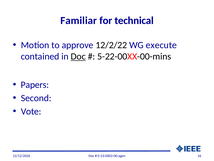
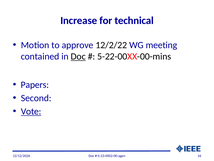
Familiar: Familiar -> Increase
execute: execute -> meeting
Vote underline: none -> present
